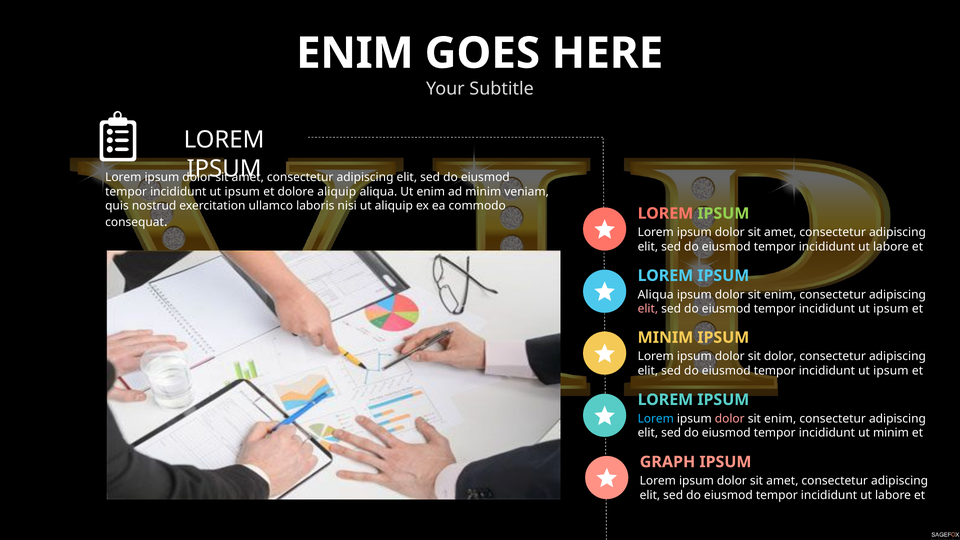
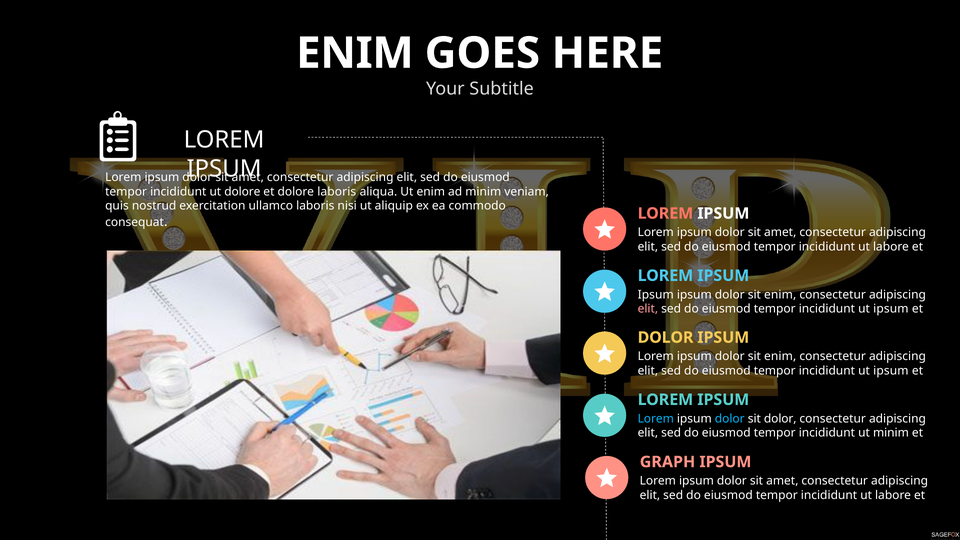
ipsum at (242, 192): ipsum -> dolore
dolore aliquip: aliquip -> laboris
IPSUM at (723, 213) colour: light green -> white
Aliqua at (656, 295): Aliqua -> Ipsum
MINIM at (665, 337): MINIM -> DOLOR
dolor at (780, 356): dolor -> enim
dolor at (730, 419) colour: pink -> light blue
enim at (780, 419): enim -> dolor
